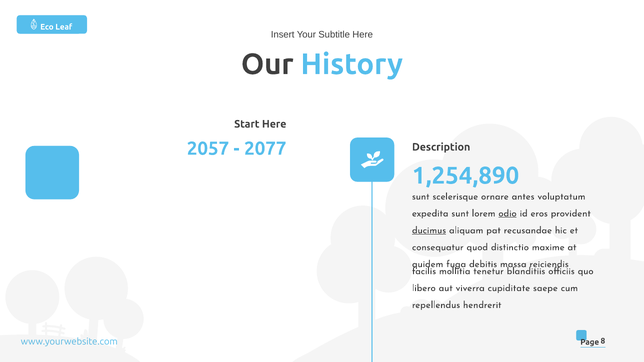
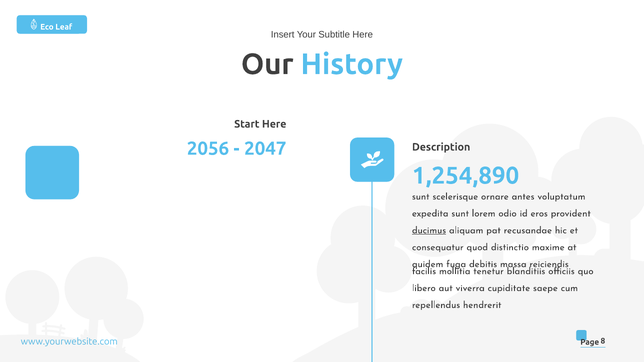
2057: 2057 -> 2056
2077: 2077 -> 2047
odio underline: present -> none
